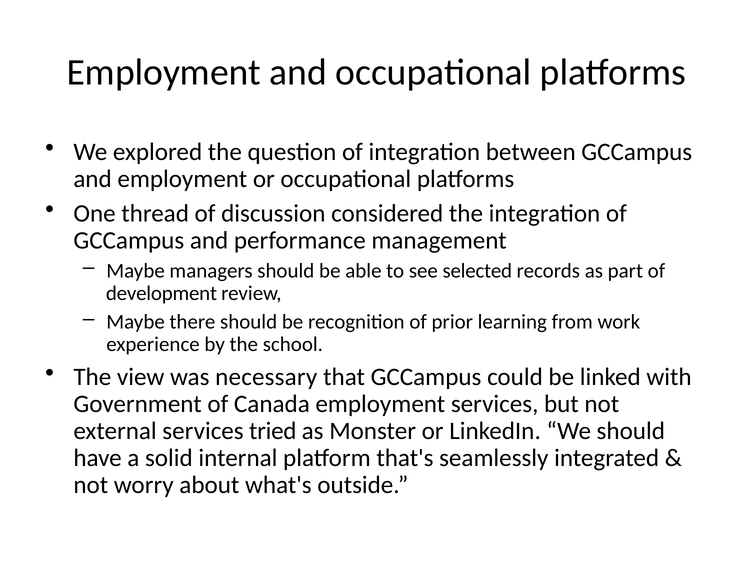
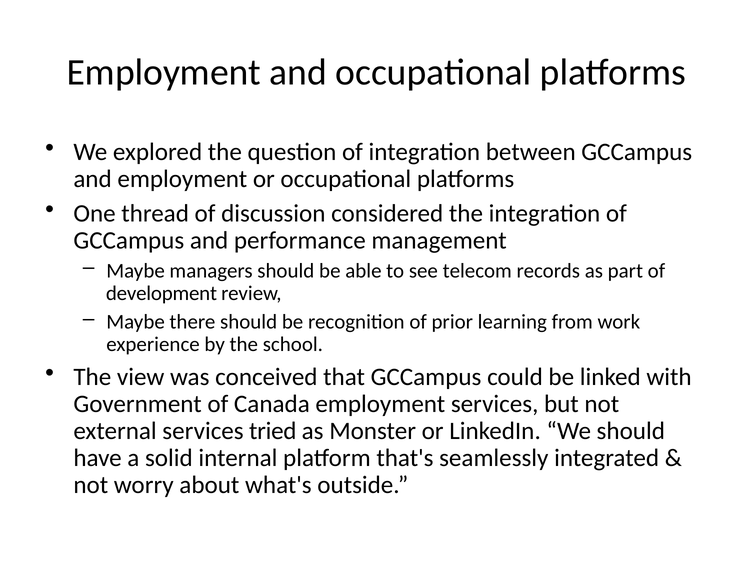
selected: selected -> telecom
necessary: necessary -> conceived
